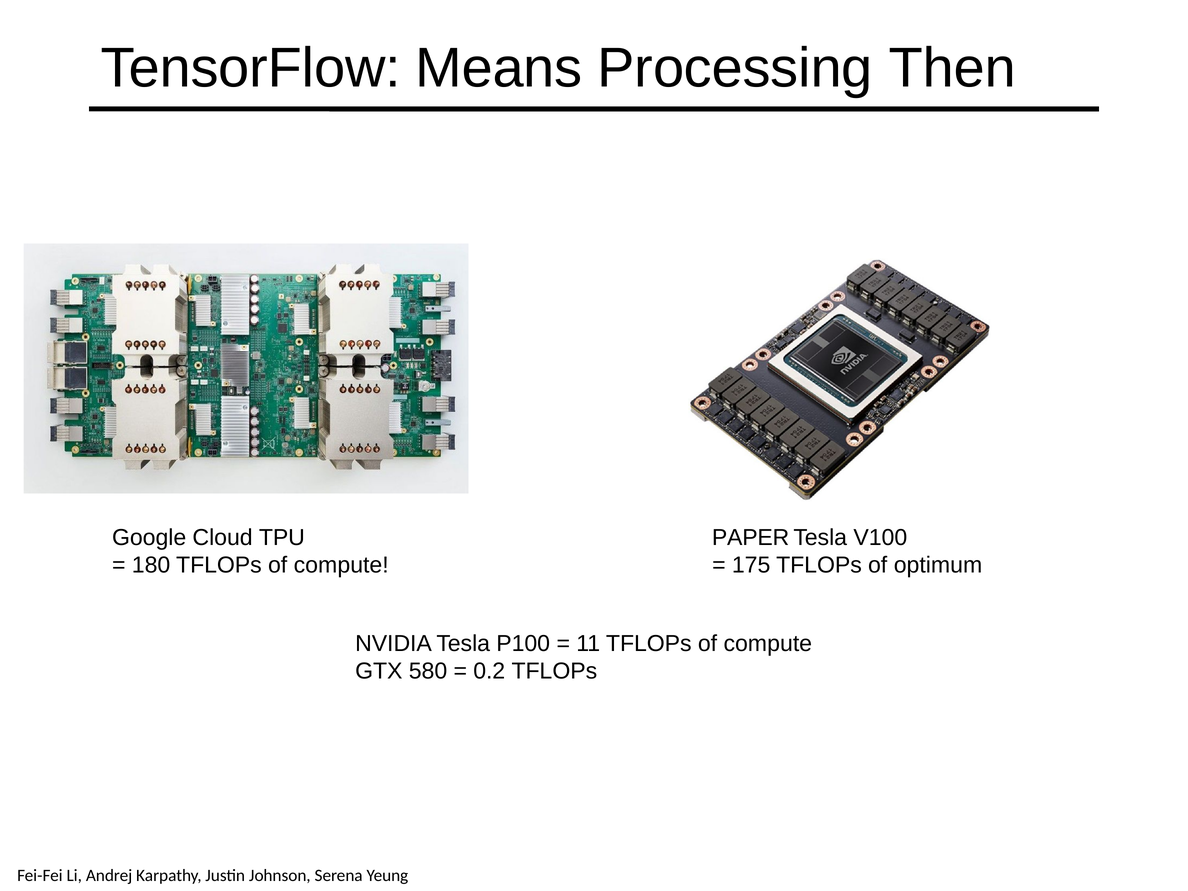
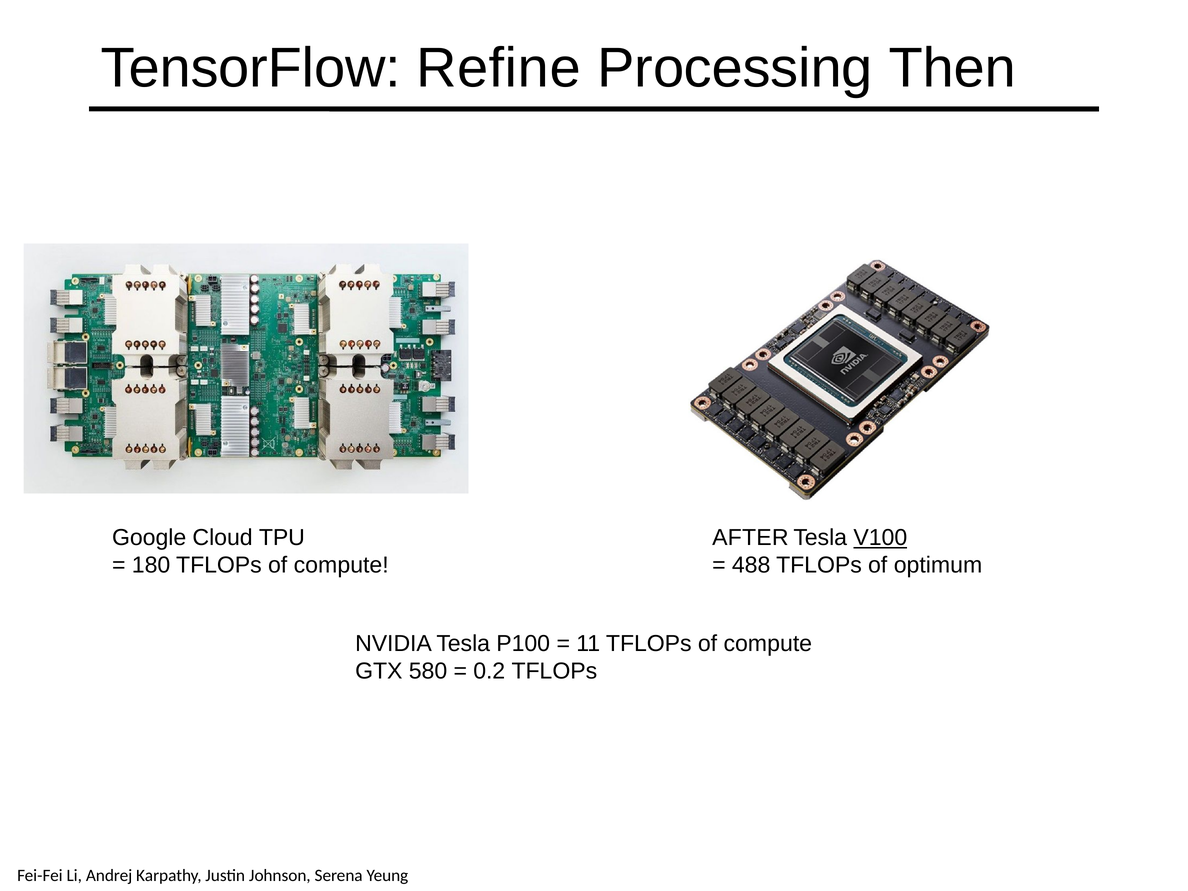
Means: Means -> Refine
PAPER: PAPER -> AFTER
V100 underline: none -> present
175: 175 -> 488
